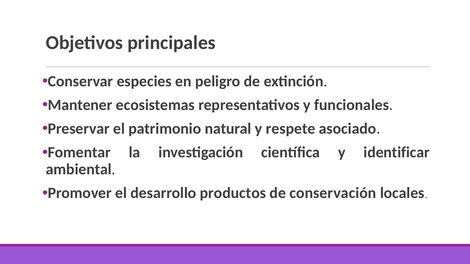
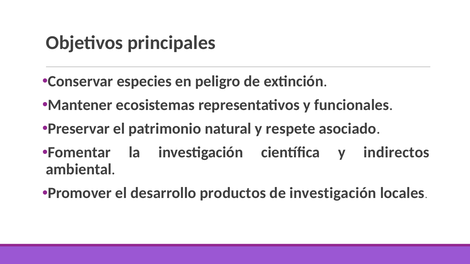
identificar: identificar -> indirectos
de conservación: conservación -> investigación
